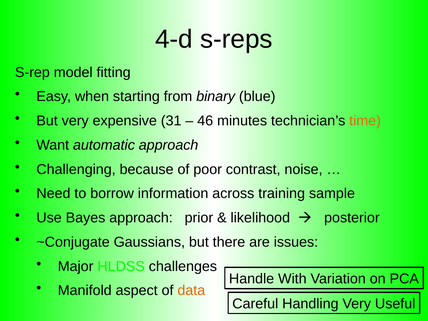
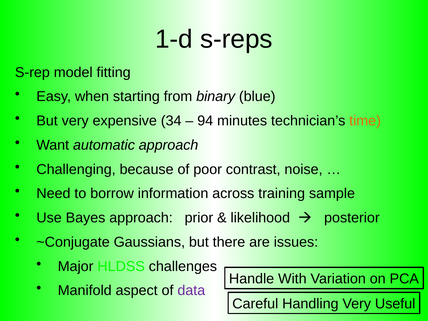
4-d: 4-d -> 1-d
31: 31 -> 34
46: 46 -> 94
data colour: orange -> purple
